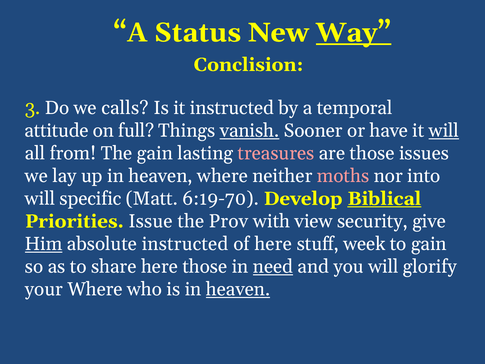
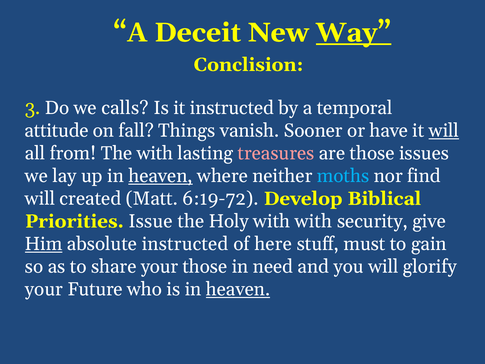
Status: Status -> Deceit
full: full -> fall
vanish underline: present -> none
The gain: gain -> with
heaven at (161, 176) underline: none -> present
moths colour: pink -> light blue
into: into -> find
specific: specific -> created
6:19-70: 6:19-70 -> 6:19-72
Biblical underline: present -> none
Prov: Prov -> Holy
with view: view -> with
week: week -> must
share here: here -> your
need underline: present -> none
your Where: Where -> Future
